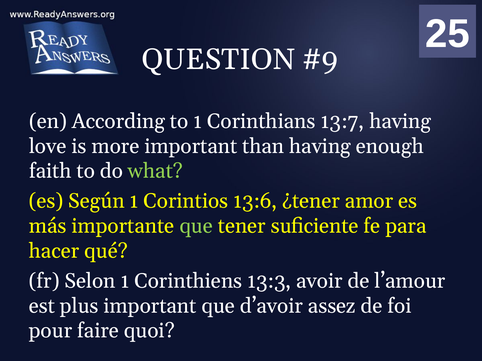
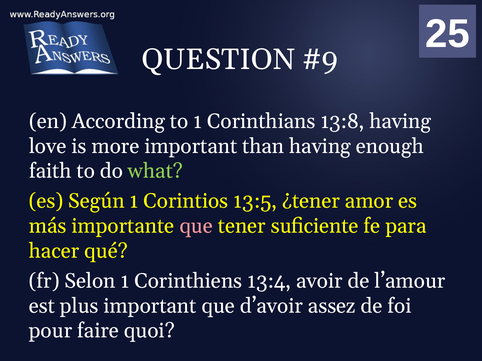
13:7: 13:7 -> 13:8
13:6: 13:6 -> 13:5
que at (196, 226) colour: light green -> pink
13:3: 13:3 -> 13:4
